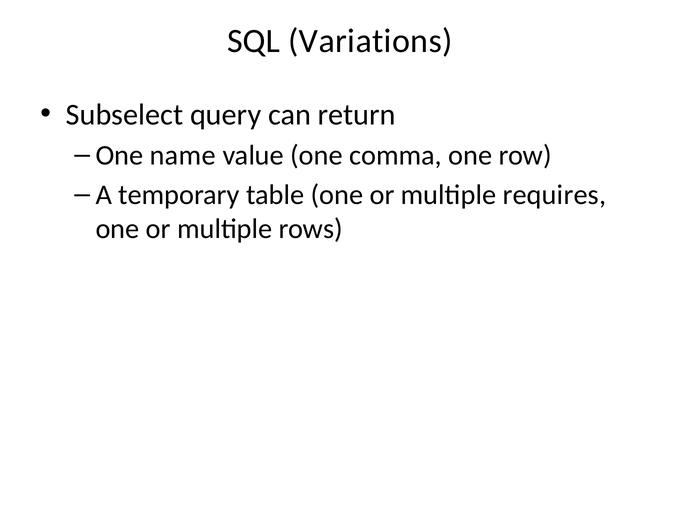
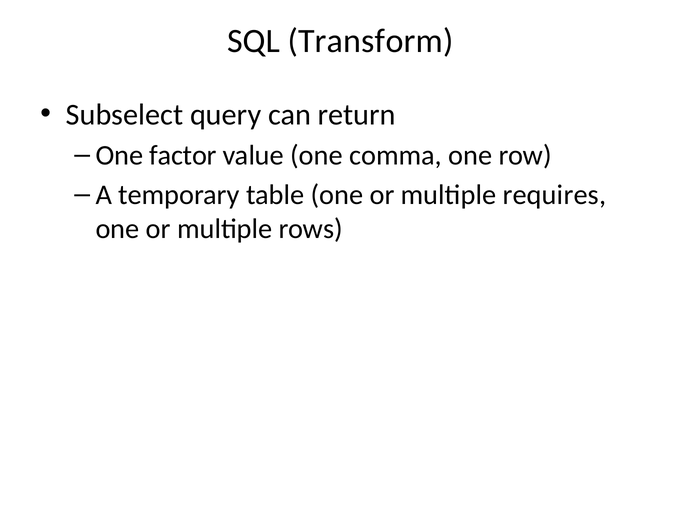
Variations: Variations -> Transform
name: name -> factor
